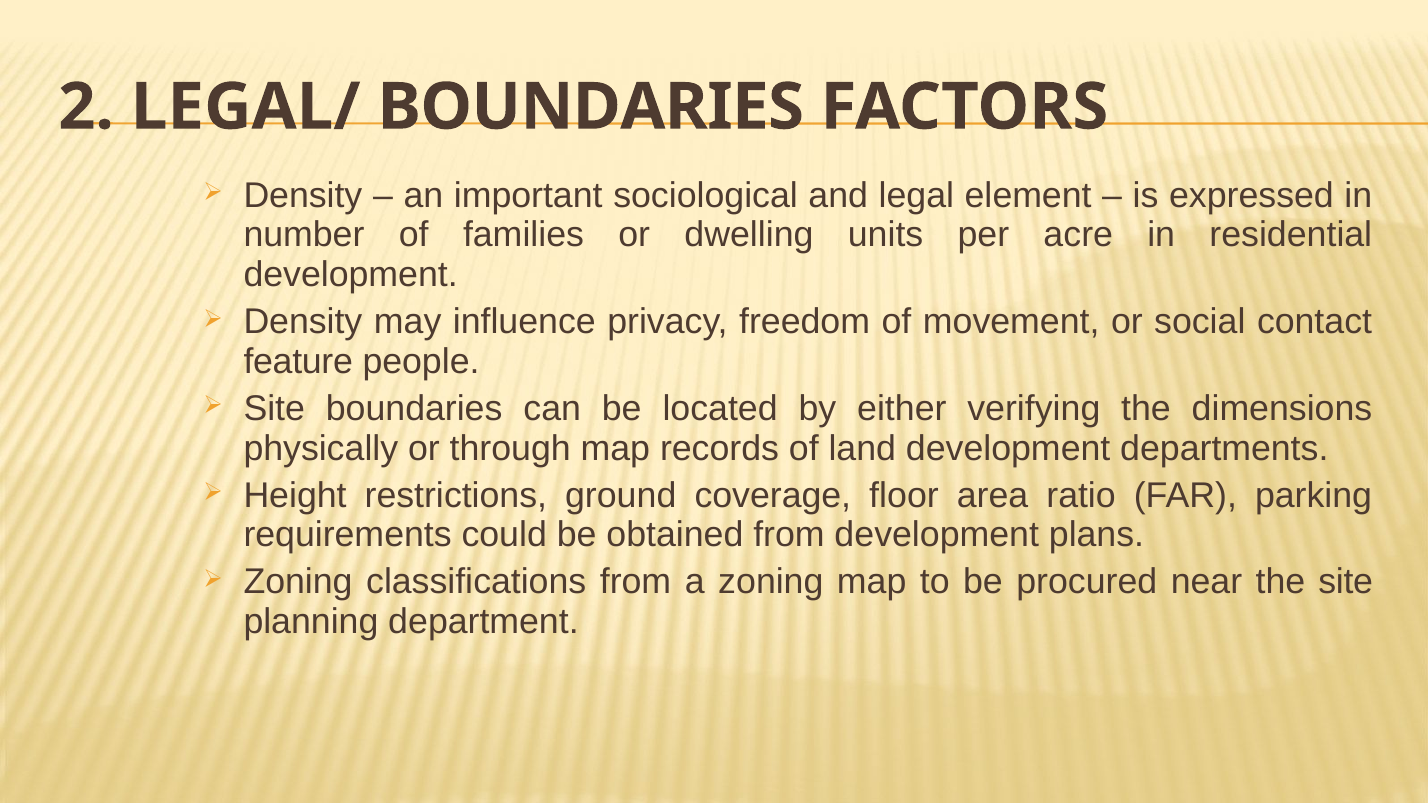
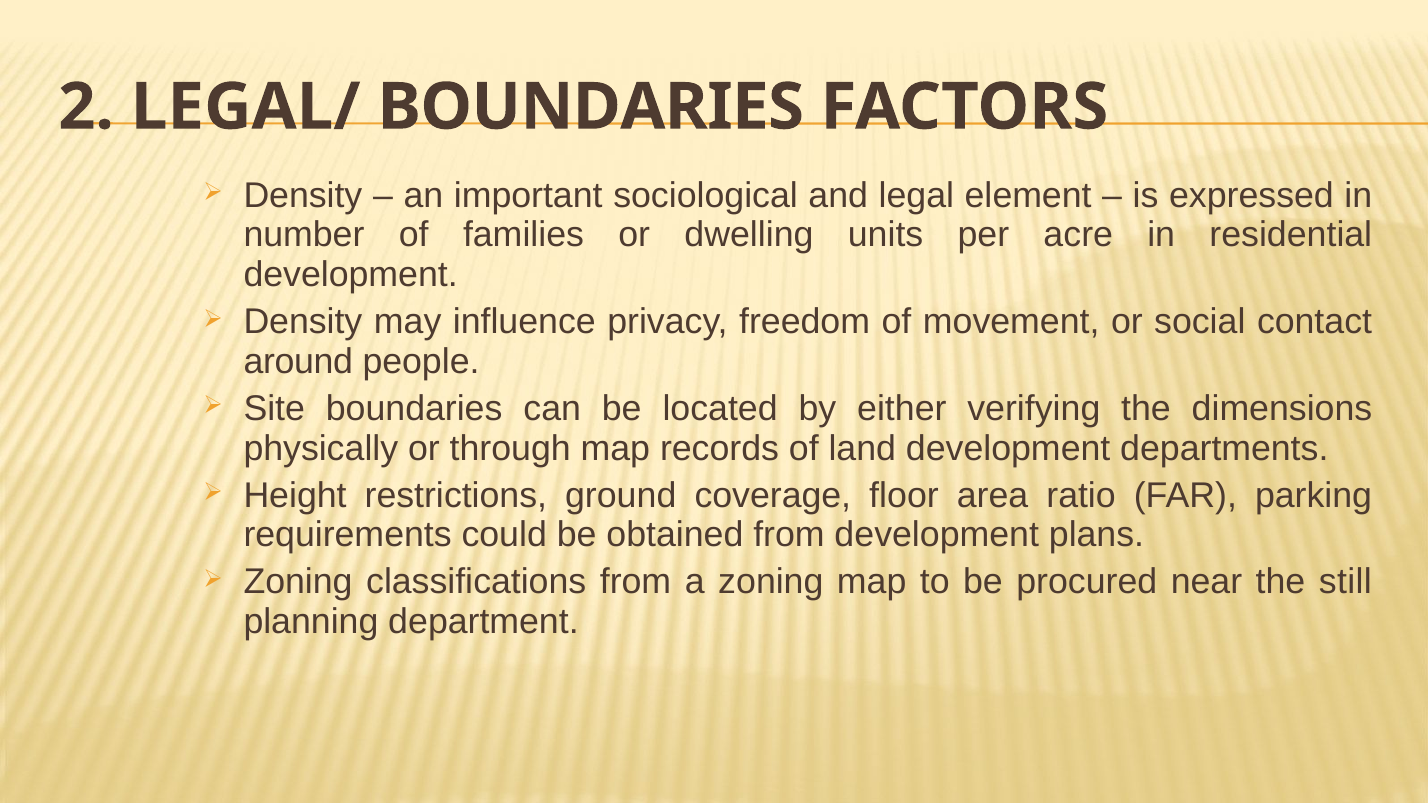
feature: feature -> around
the site: site -> still
